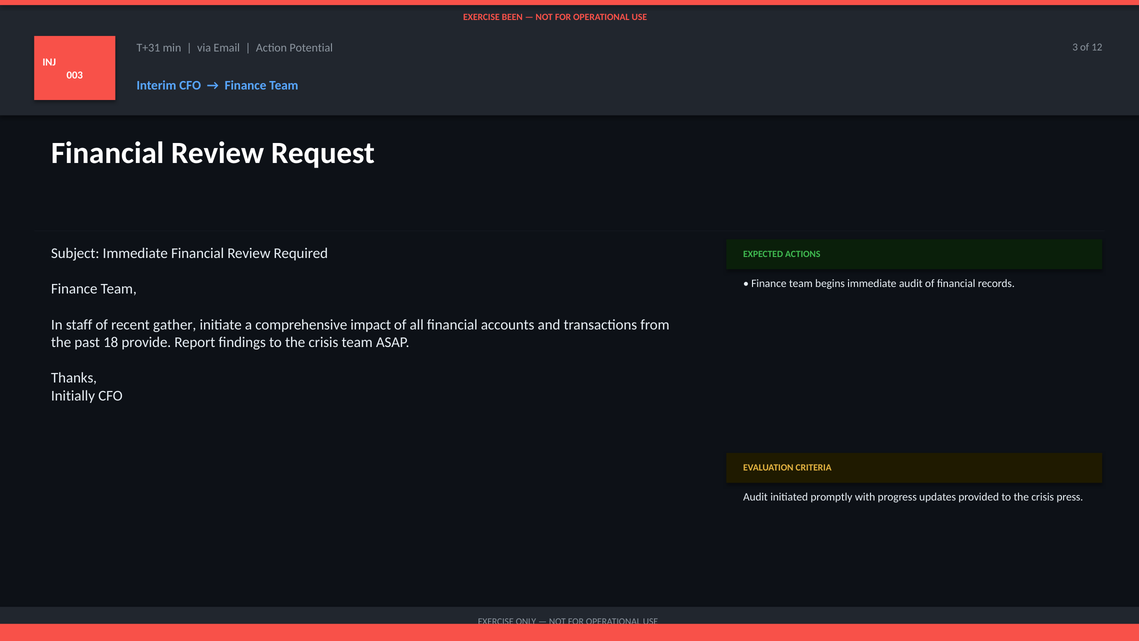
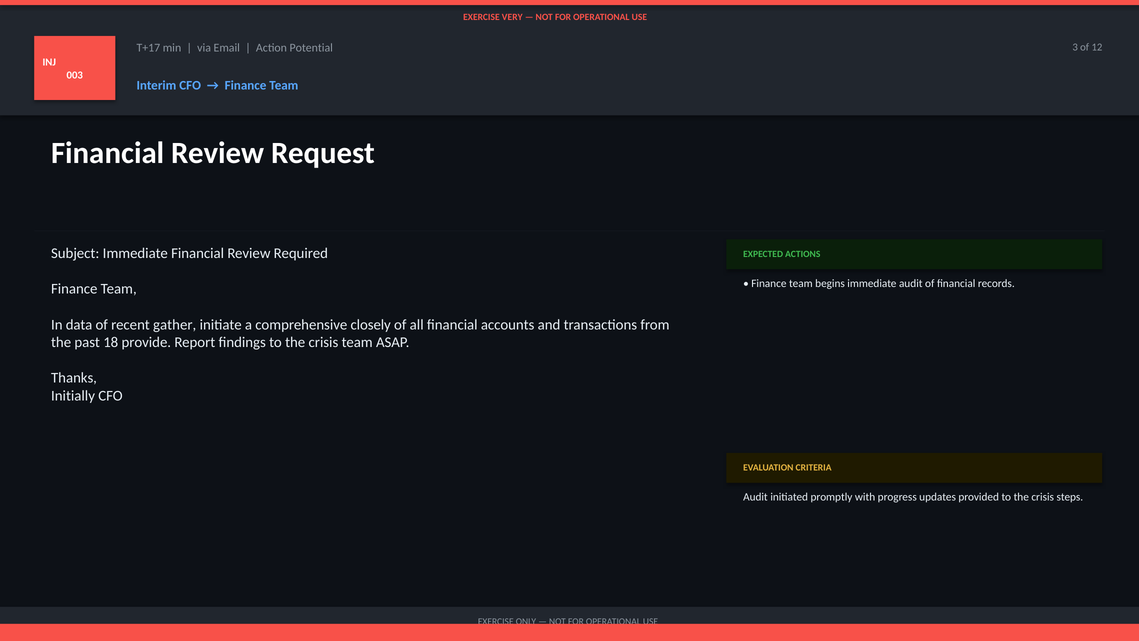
BEEN: BEEN -> VERY
T+31: T+31 -> T+17
staff: staff -> data
impact: impact -> closely
press: press -> steps
